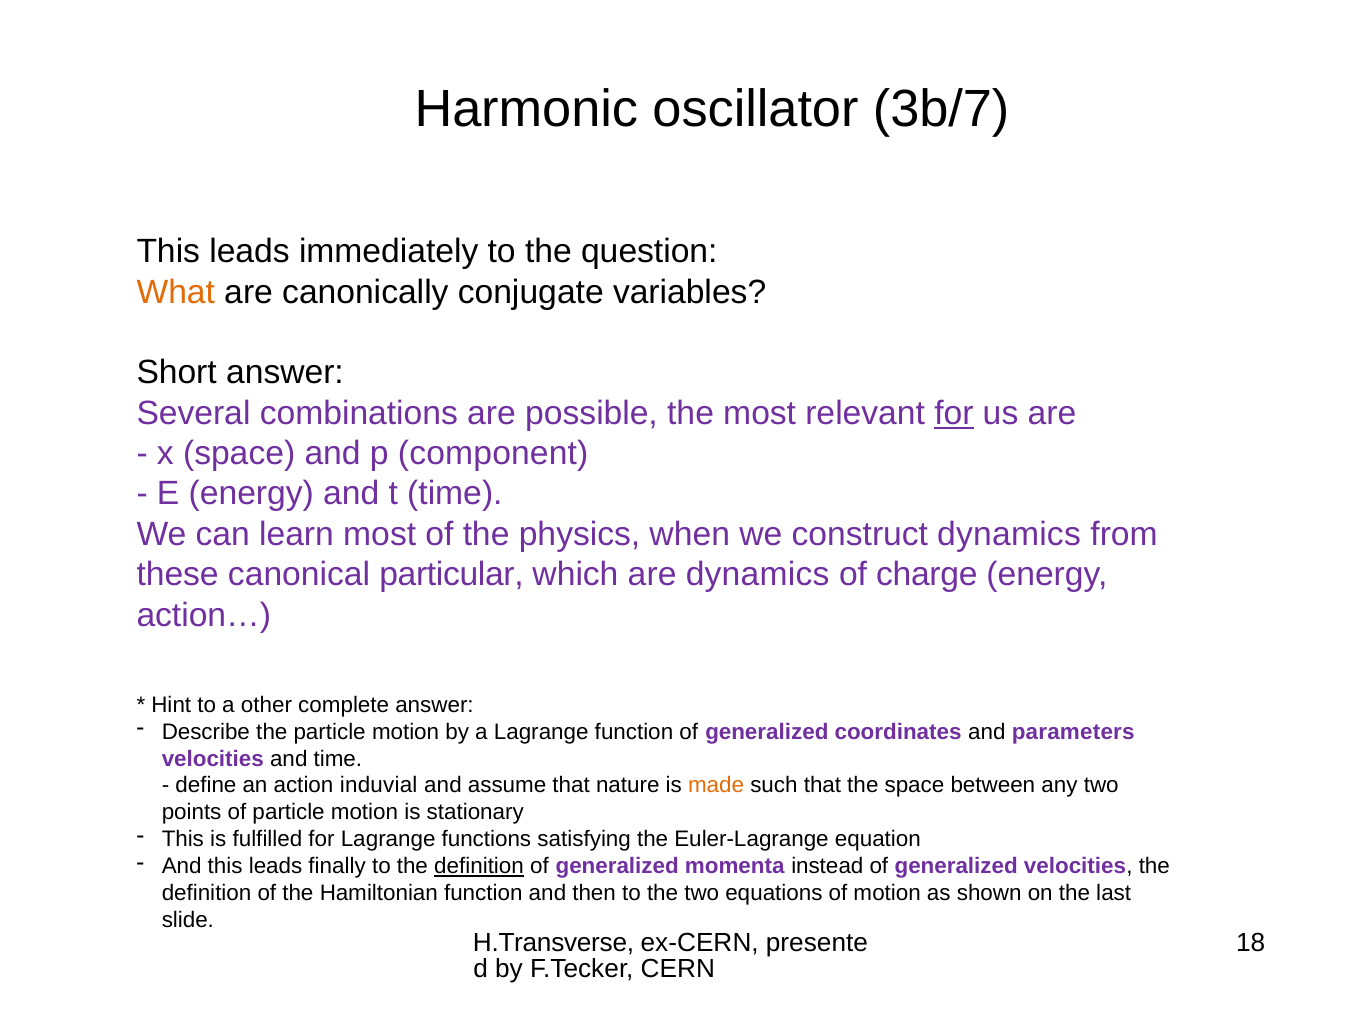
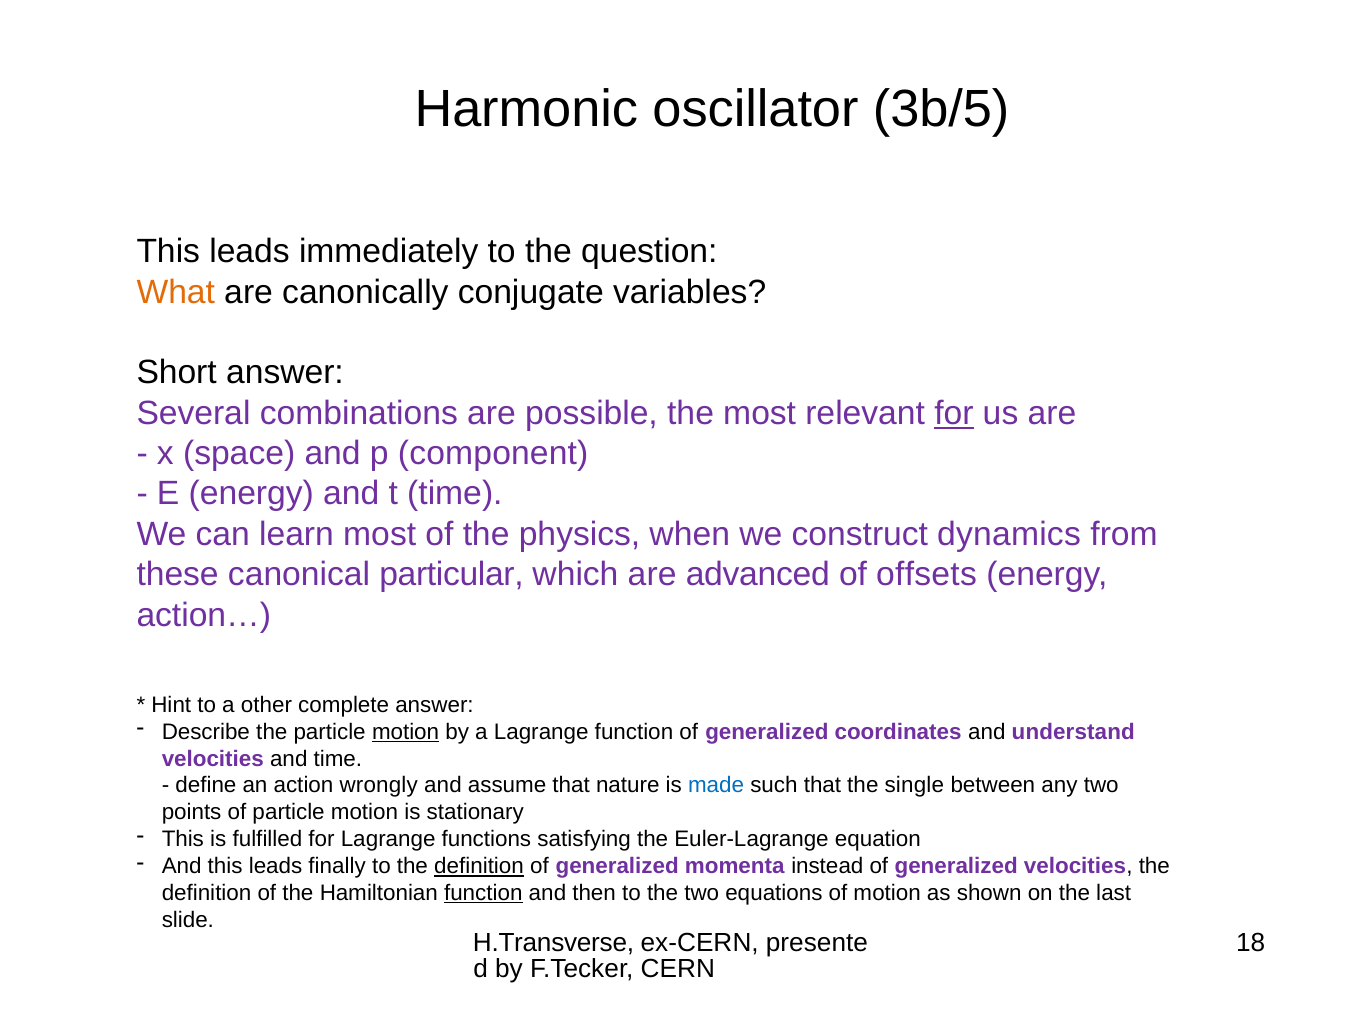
3b/7: 3b/7 -> 3b/5
are dynamics: dynamics -> advanced
charge: charge -> offsets
motion at (406, 732) underline: none -> present
parameters: parameters -> understand
induvial: induvial -> wrongly
made colour: orange -> blue
the space: space -> single
function at (483, 894) underline: none -> present
